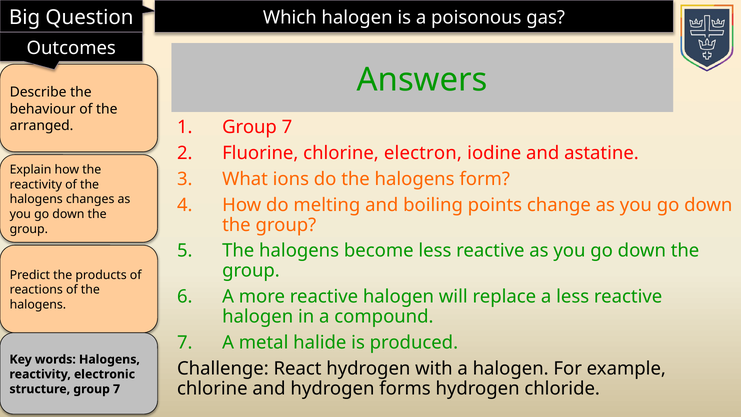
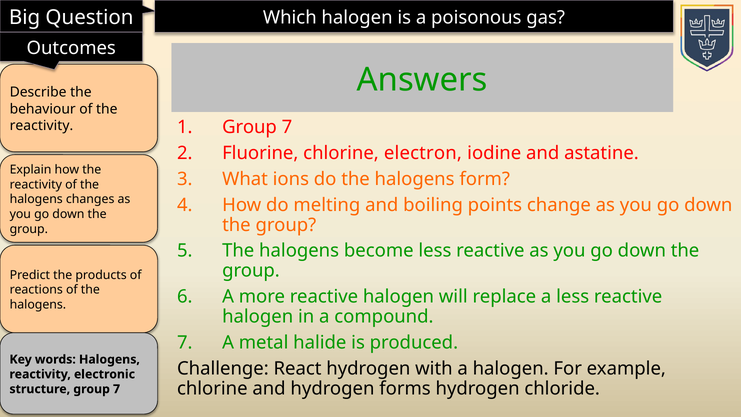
arranged at (42, 126): arranged -> reactivity
